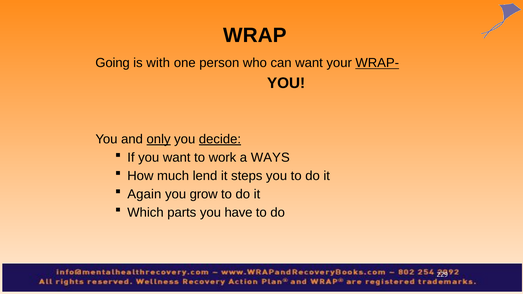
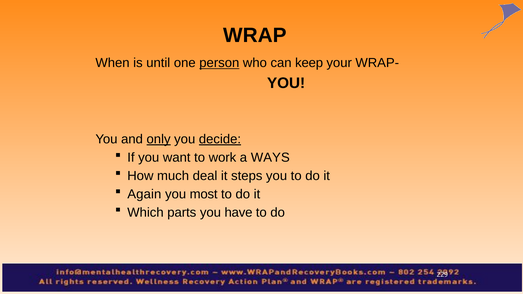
Going: Going -> When
with: with -> until
person underline: none -> present
can want: want -> keep
WRAP- underline: present -> none
lend: lend -> deal
grow: grow -> most
